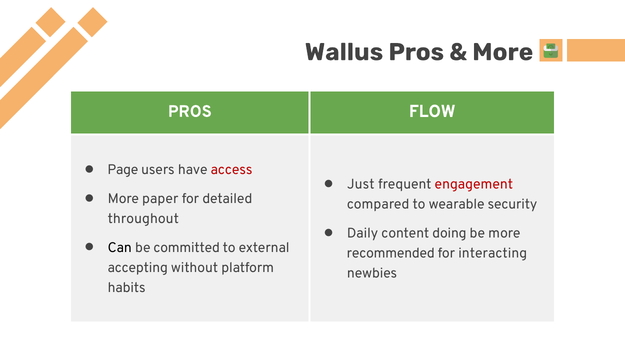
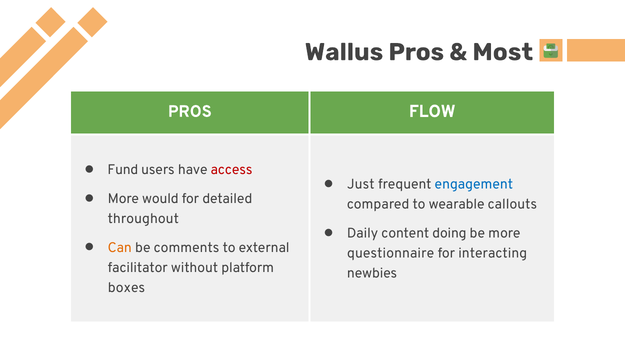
More at (503, 52): More -> Most
Page: Page -> Fund
engagement colour: red -> blue
paper: paper -> would
security: security -> callouts
Can colour: black -> orange
committed: committed -> comments
recommended: recommended -> questionnaire
accepting: accepting -> facilitator
habits: habits -> boxes
